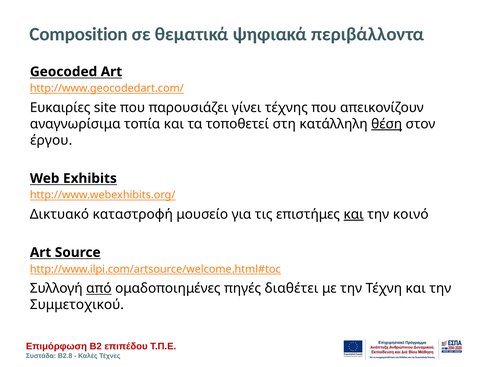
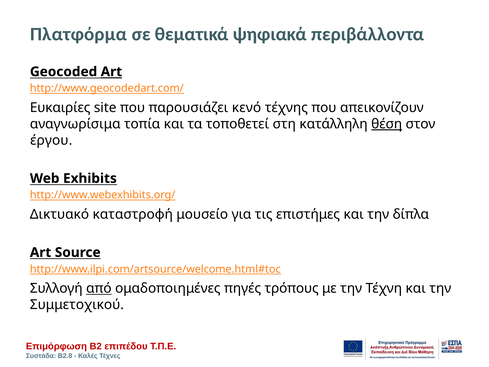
Composition: Composition -> Πλατφόρμα
Art at (111, 72) underline: none -> present
γίνει: γίνει -> κενό
και at (354, 214) underline: present -> none
κοινό: κοινό -> δίπλα
διαθέτει: διαθέτει -> τρόπους
